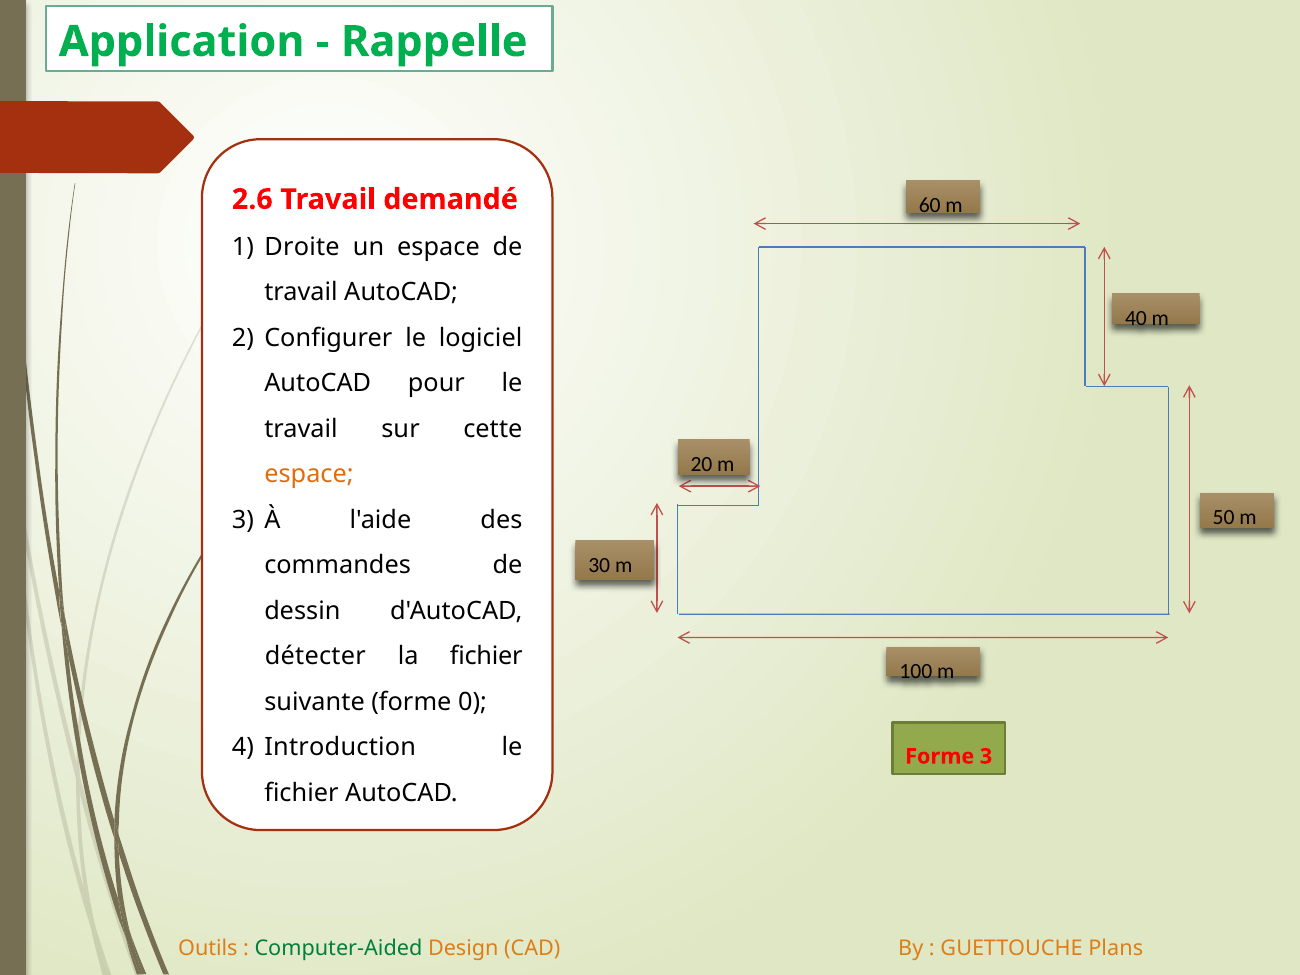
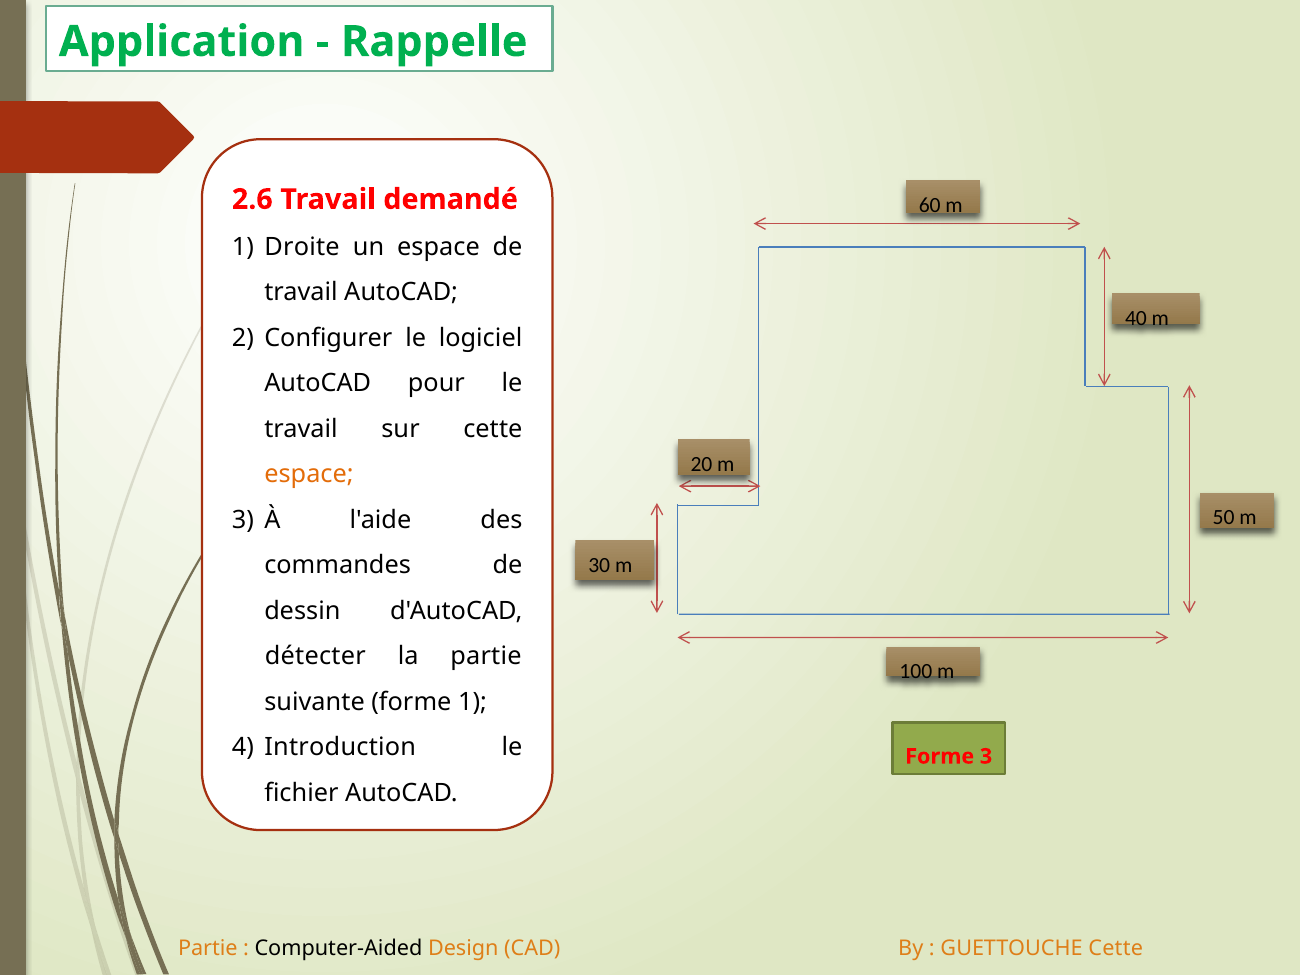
la fichier: fichier -> partie
forme 0: 0 -> 1
Outils at (208, 949): Outils -> Partie
Computer-Aided colour: green -> black
GUETTOUCHE Plans: Plans -> Cette
